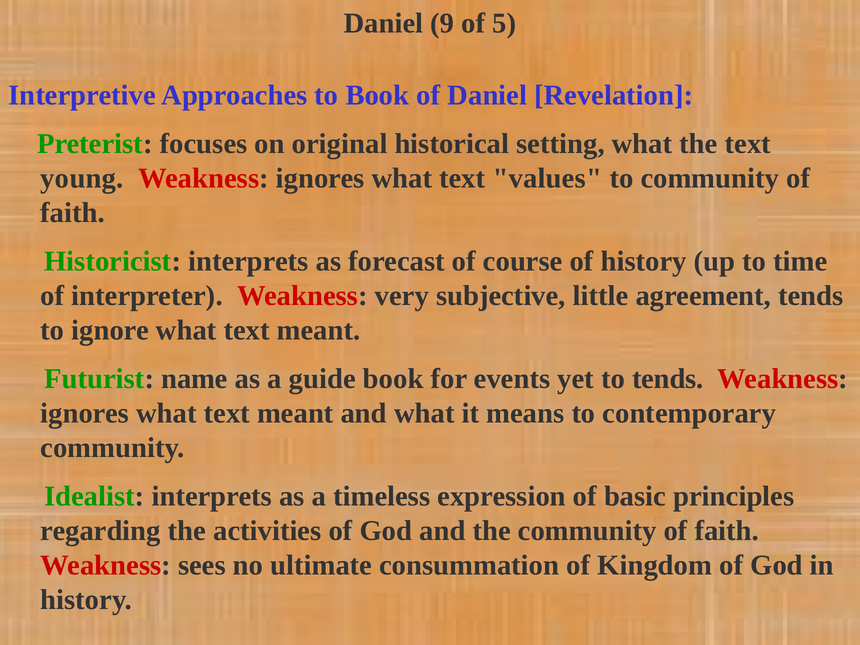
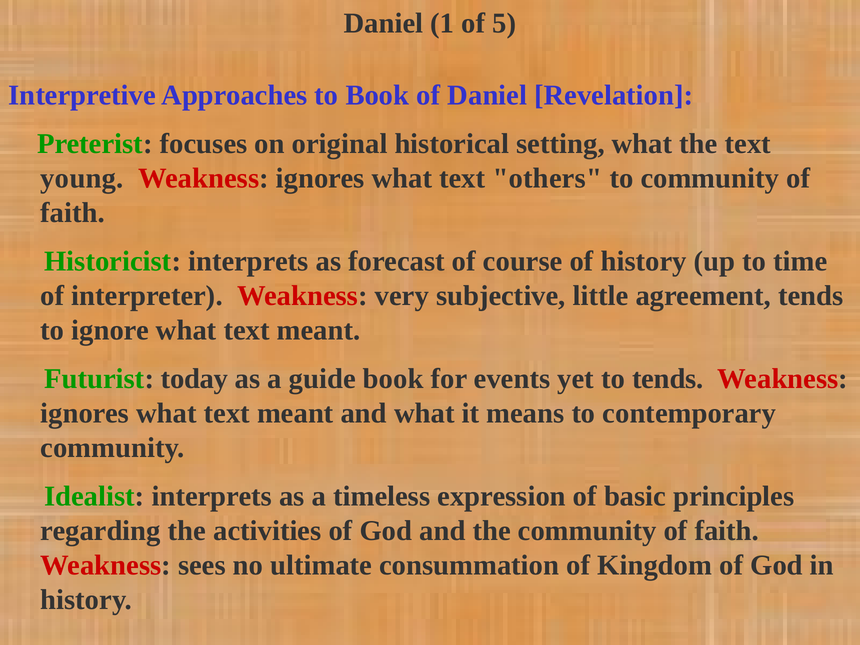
9: 9 -> 1
values: values -> others
name: name -> today
